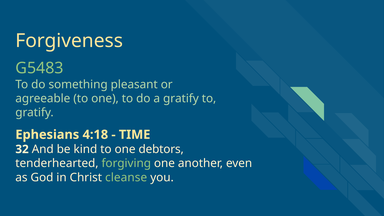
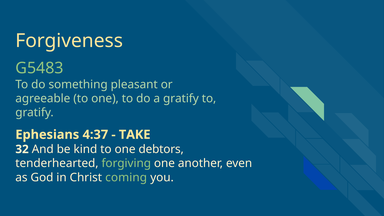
4:18: 4:18 -> 4:37
TIME: TIME -> TAKE
cleanse: cleanse -> coming
